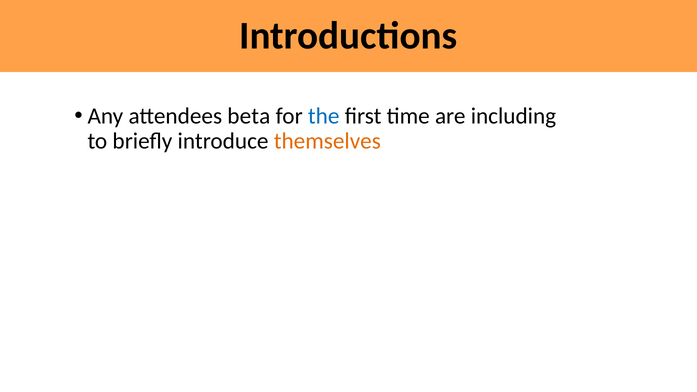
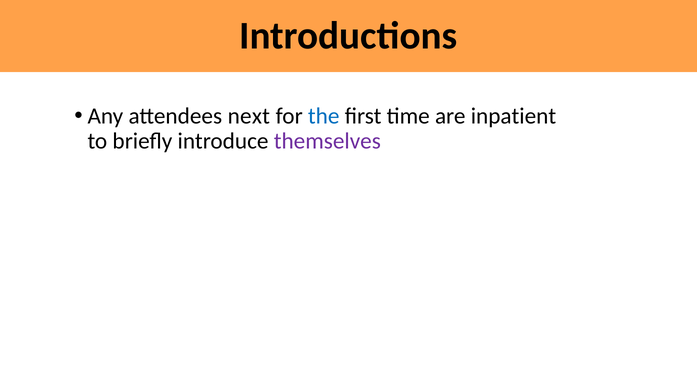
beta: beta -> next
including: including -> inpatient
themselves colour: orange -> purple
